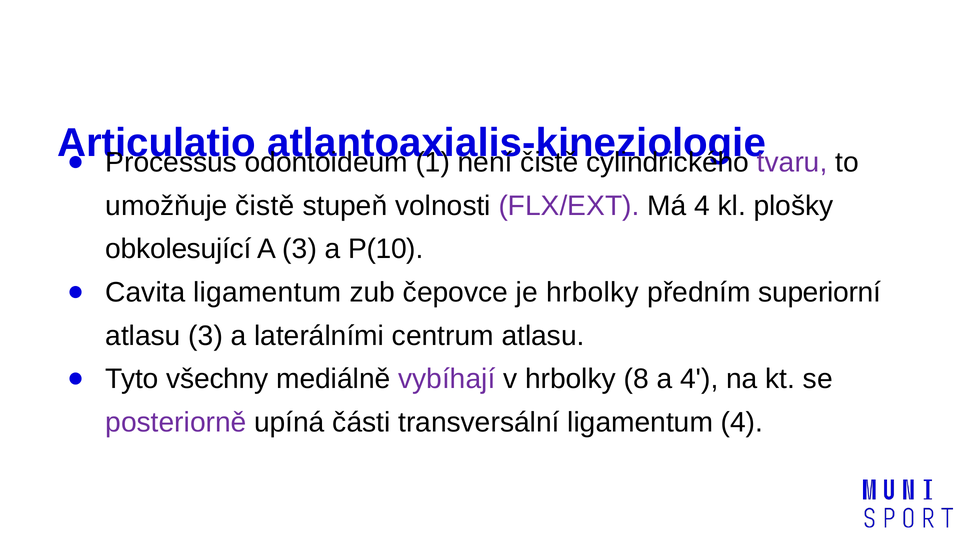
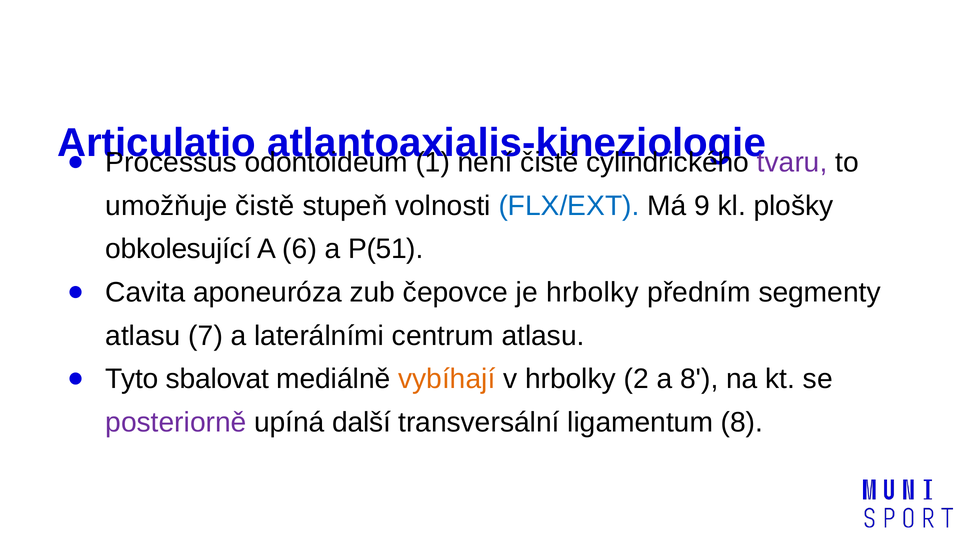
FLX/EXT colour: purple -> blue
Má 4: 4 -> 9
A 3: 3 -> 6
P(10: P(10 -> P(51
Cavita ligamentum: ligamentum -> aponeuróza
superiorní: superiorní -> segmenty
atlasu 3: 3 -> 7
všechny: všechny -> sbalovat
vybíhají colour: purple -> orange
8: 8 -> 2
a 4: 4 -> 8
části: části -> další
ligamentum 4: 4 -> 8
